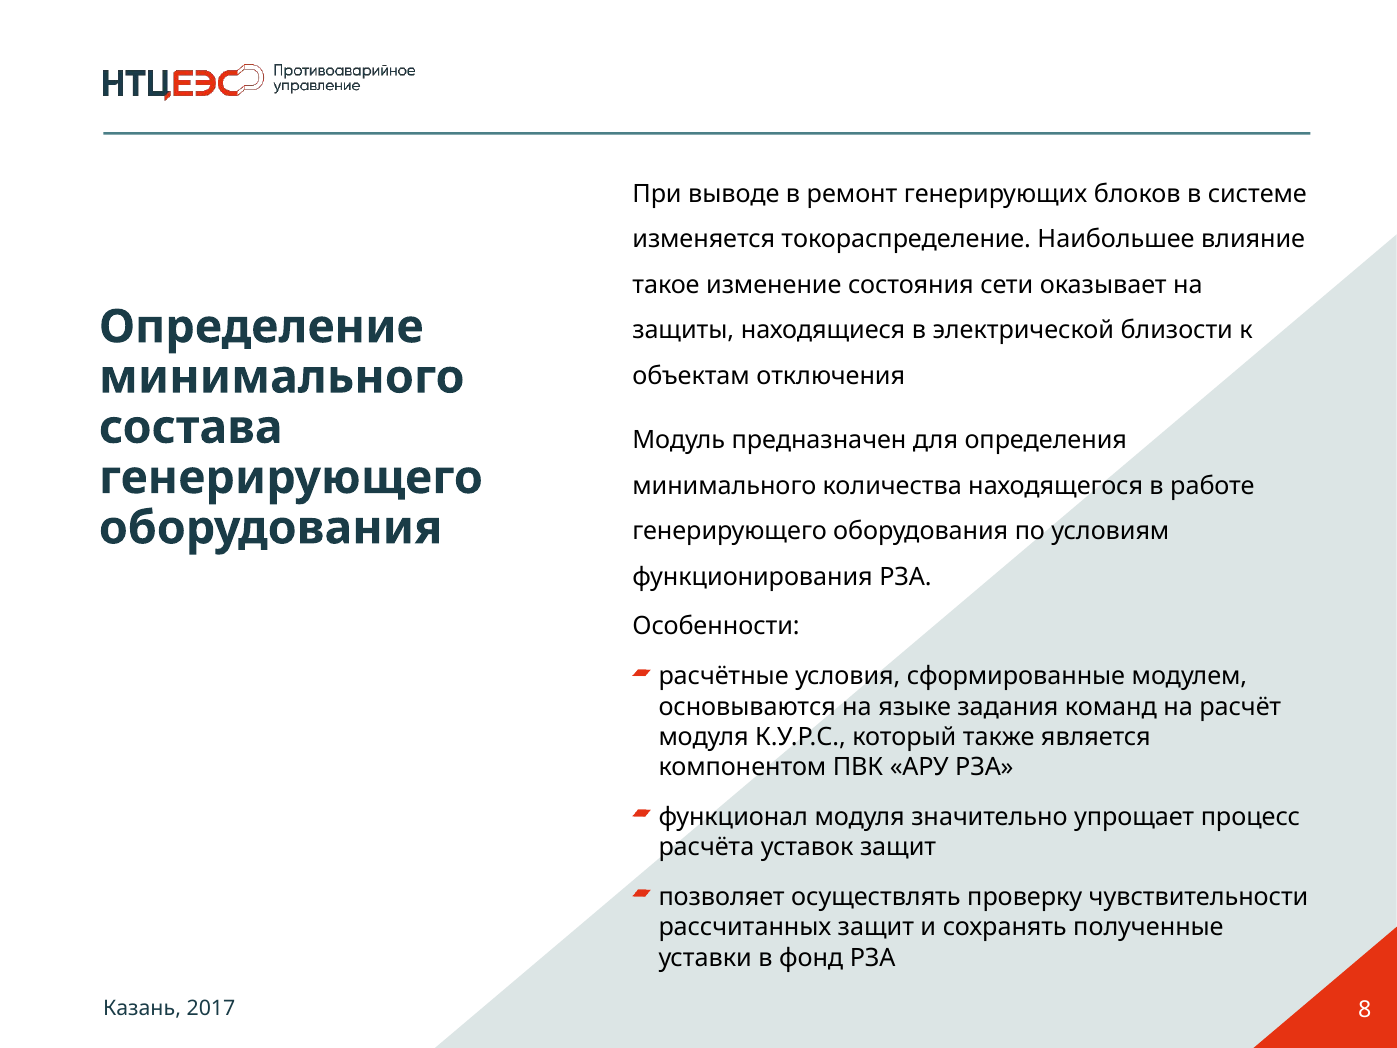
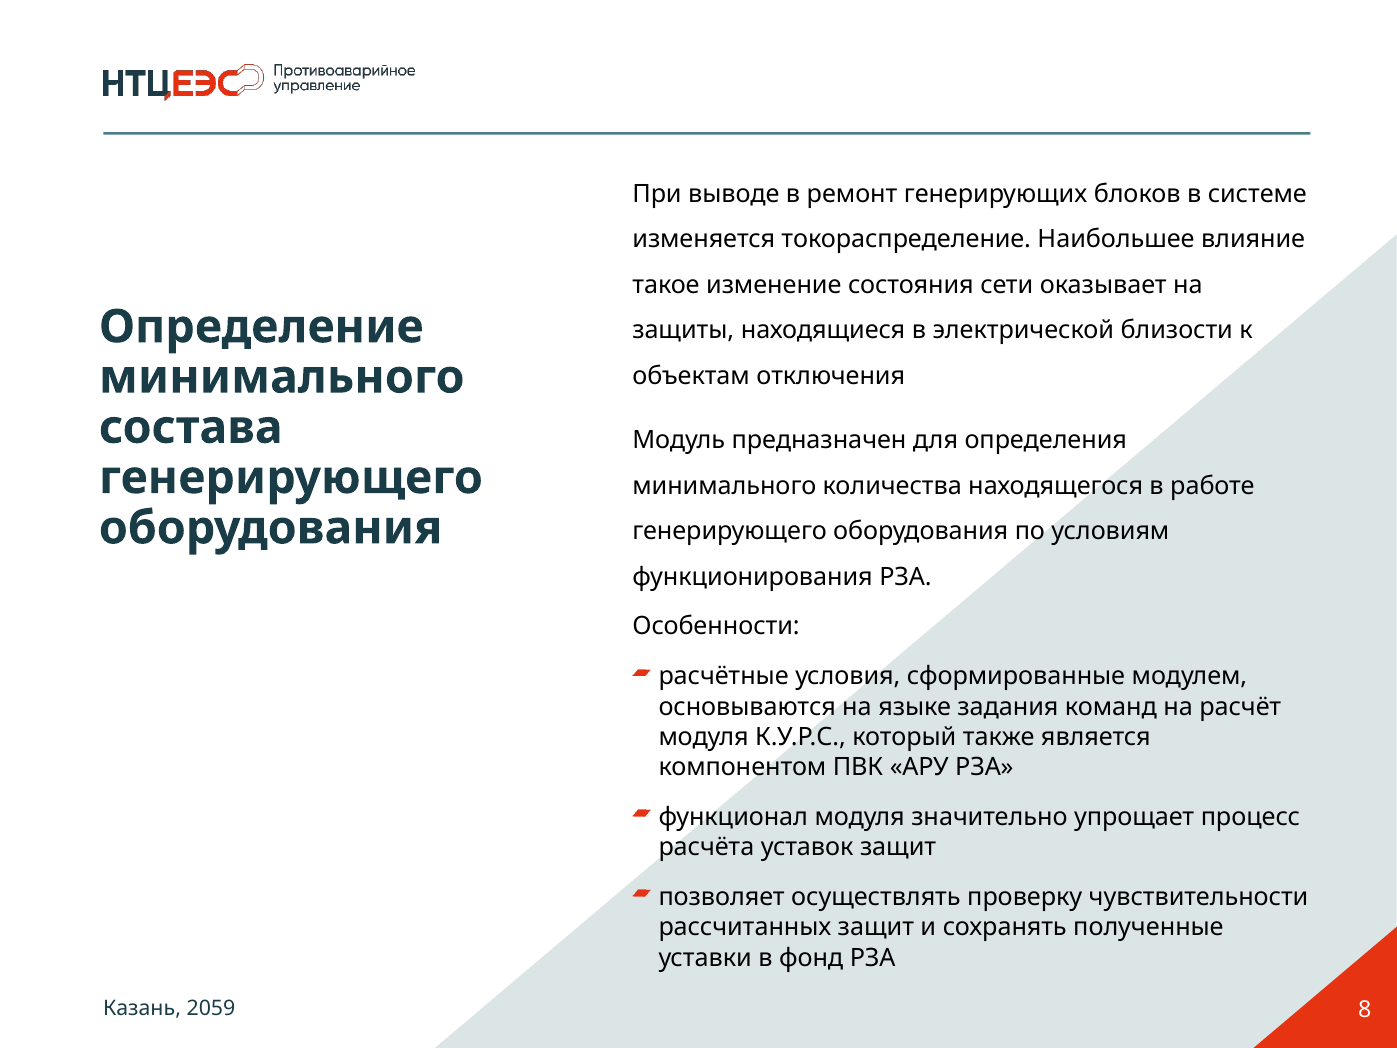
2017: 2017 -> 2059
